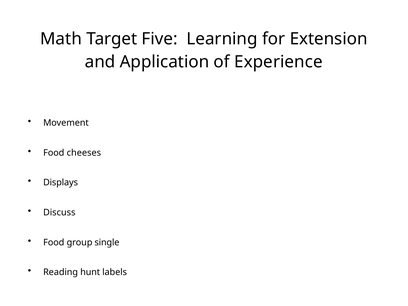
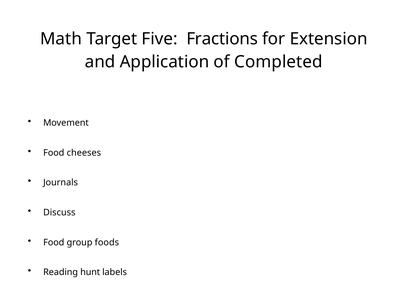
Learning: Learning -> Fractions
Experience: Experience -> Completed
Displays: Displays -> Journals
single: single -> foods
